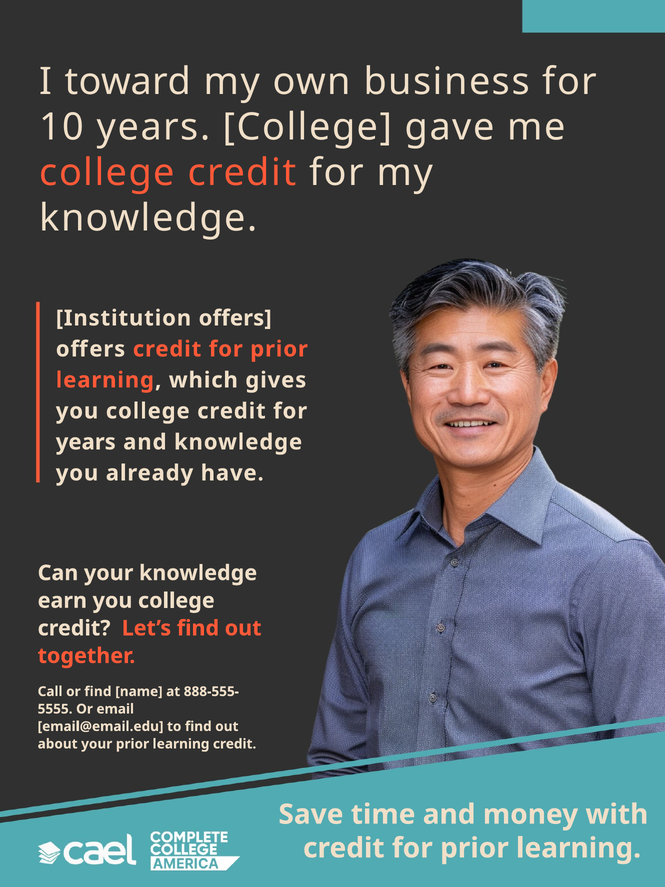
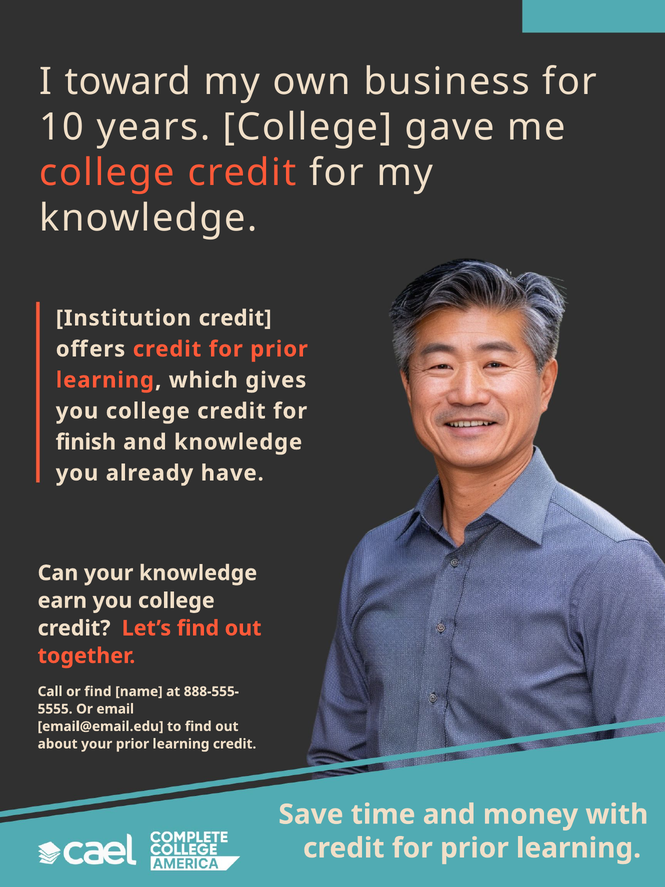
Institution offers: offers -> credit
years at (86, 442): years -> finish
